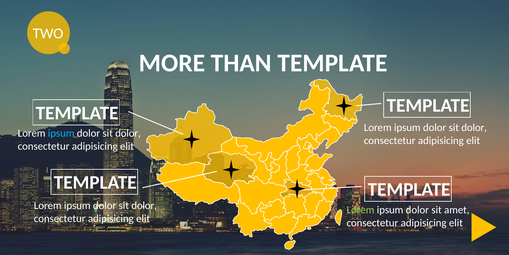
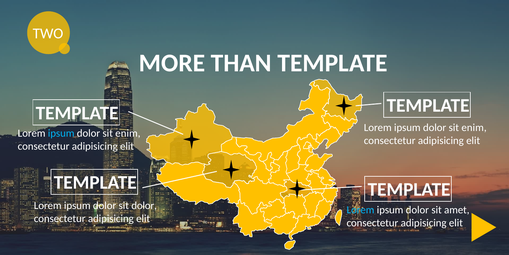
dolor at (474, 127): dolor -> enim
dolor at (128, 133): dolor -> enim
Lorem at (361, 210) colour: light green -> light blue
